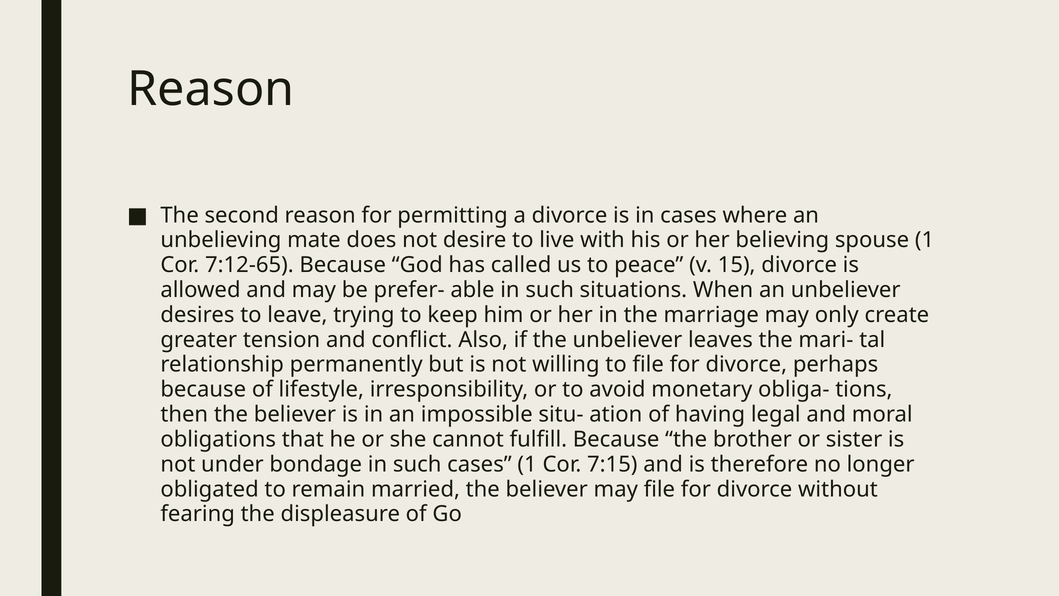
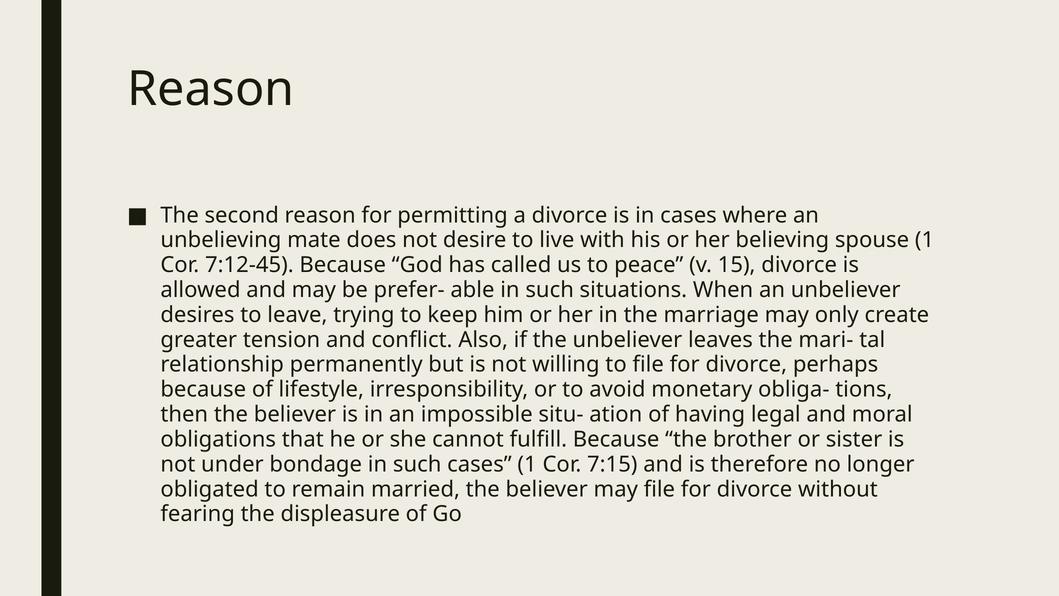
7:12-65: 7:12-65 -> 7:12-45
